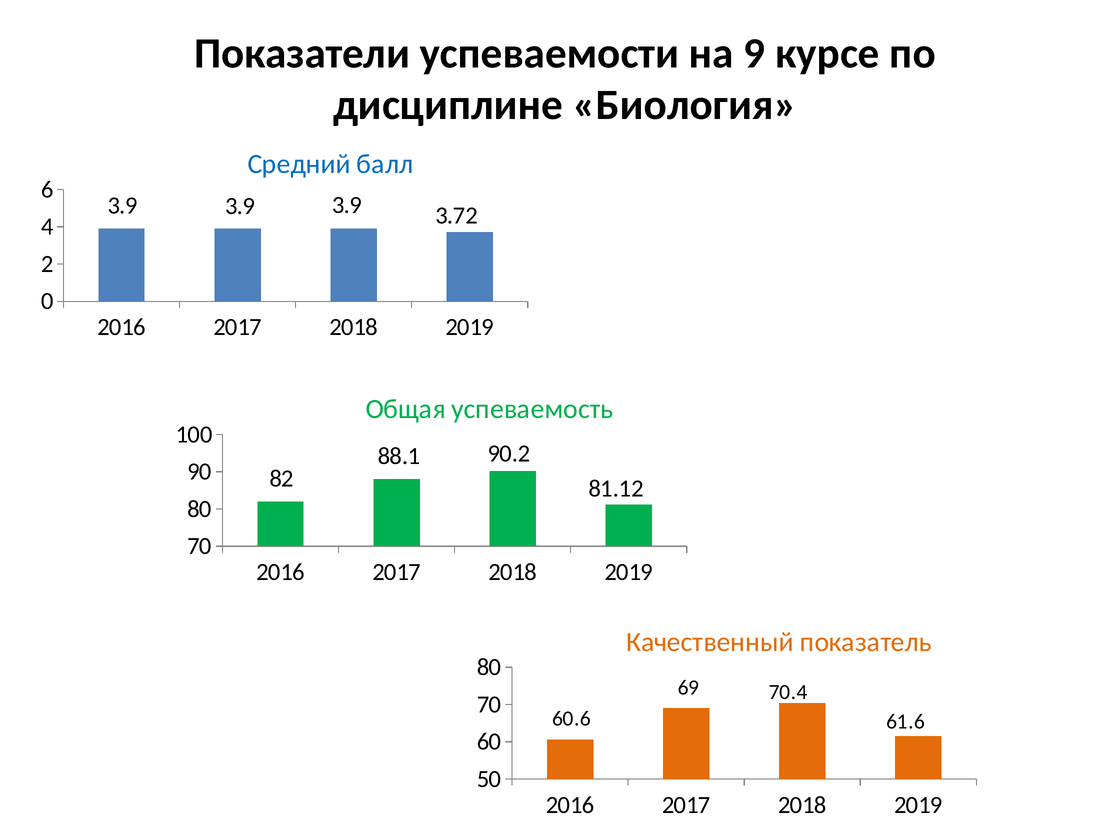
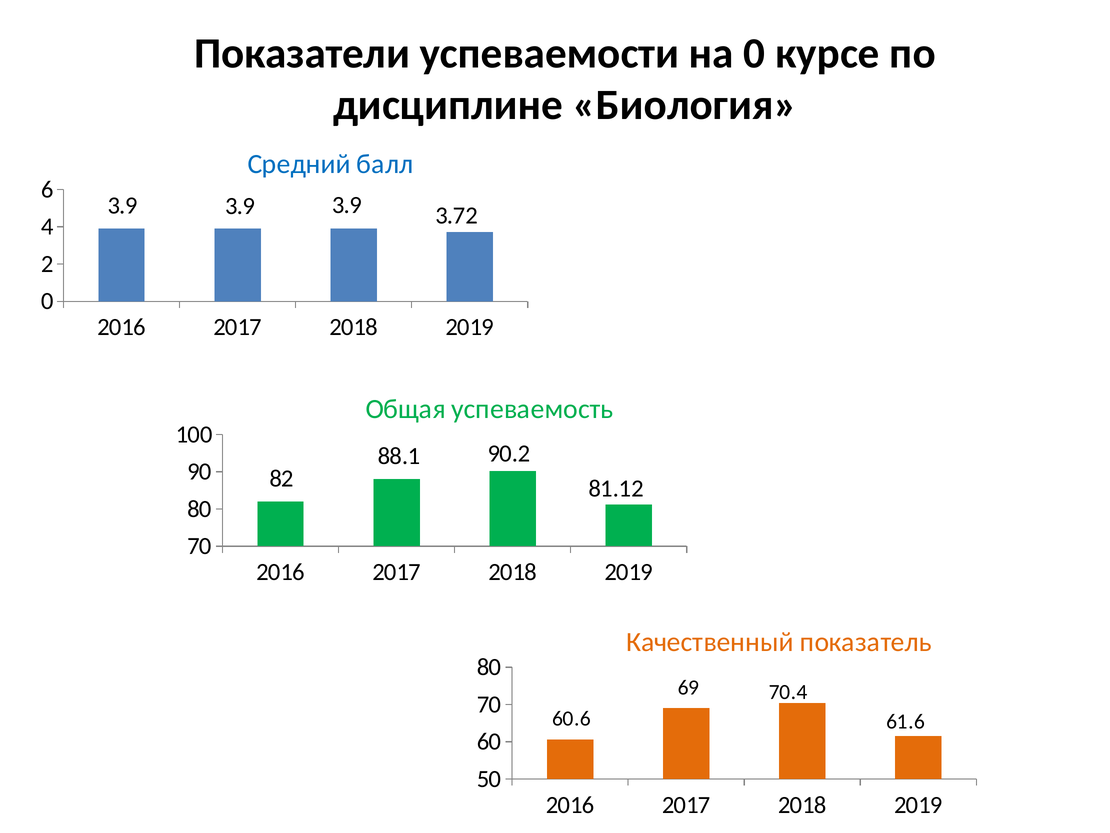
на 9: 9 -> 0
